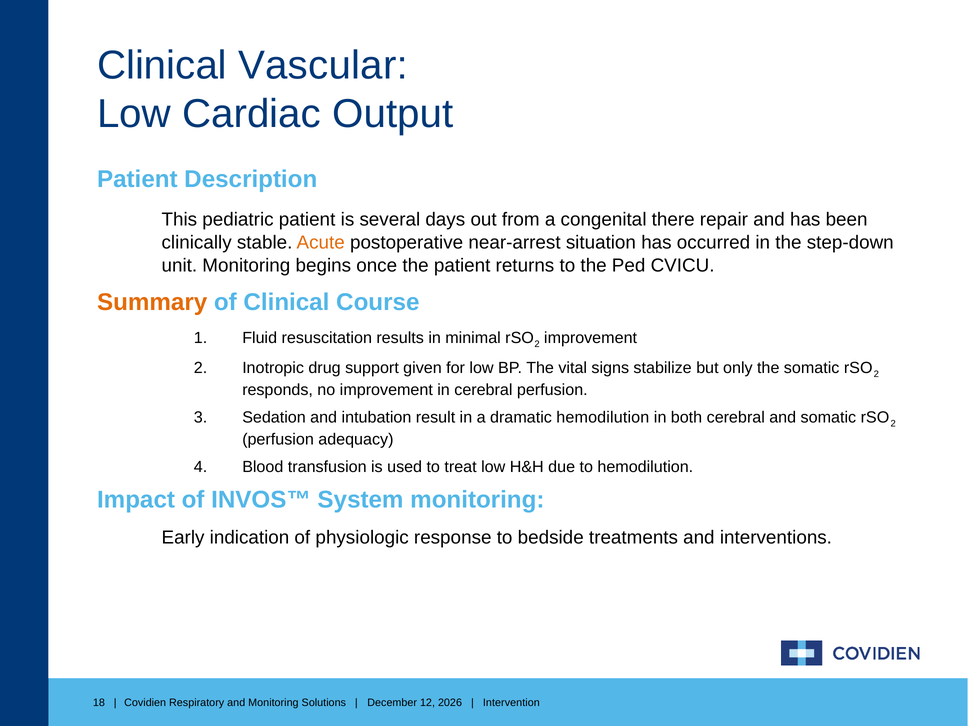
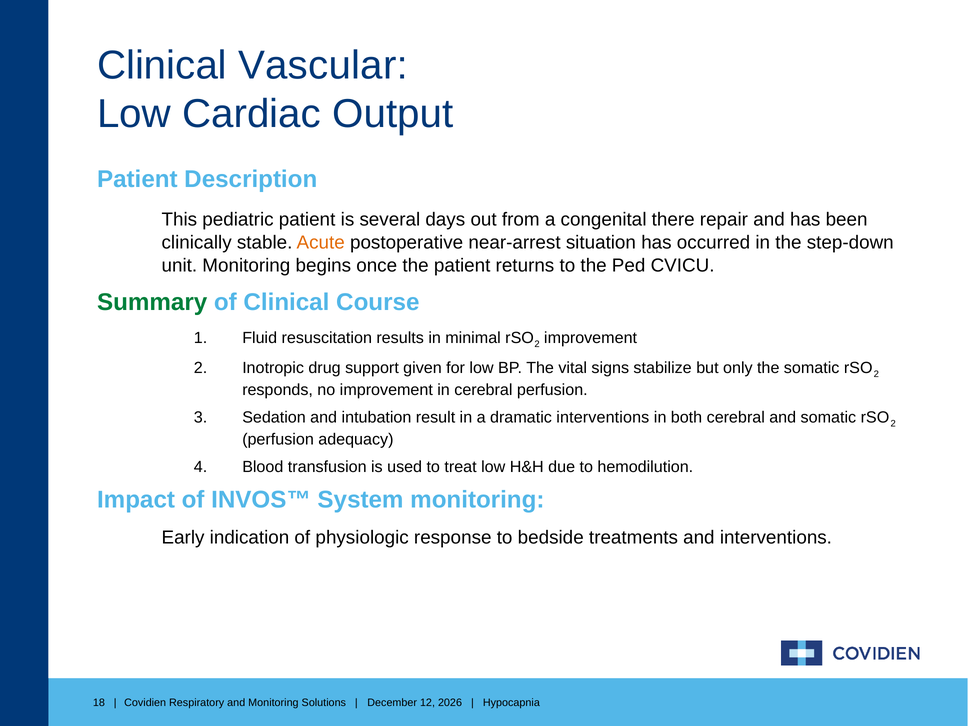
Summary colour: orange -> green
dramatic hemodilution: hemodilution -> interventions
Intervention: Intervention -> Hypocapnia
